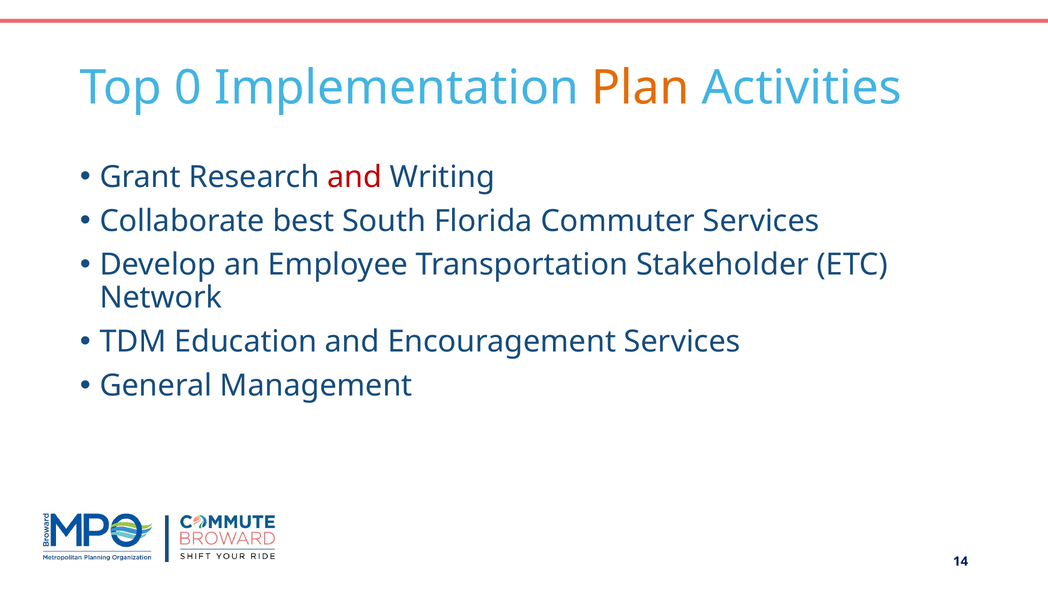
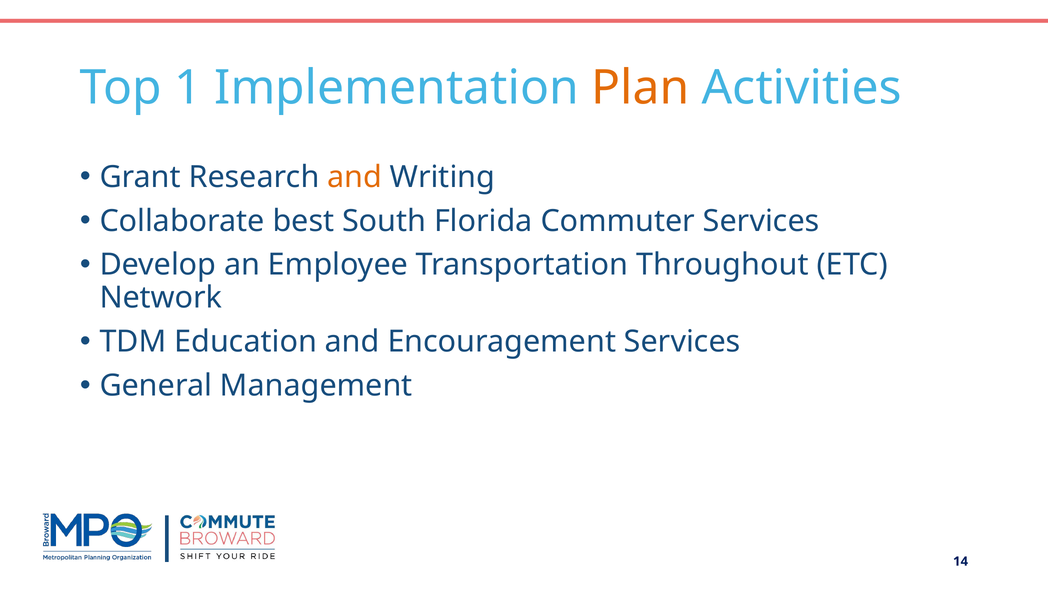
0: 0 -> 1
and at (355, 177) colour: red -> orange
Stakeholder: Stakeholder -> Throughout
